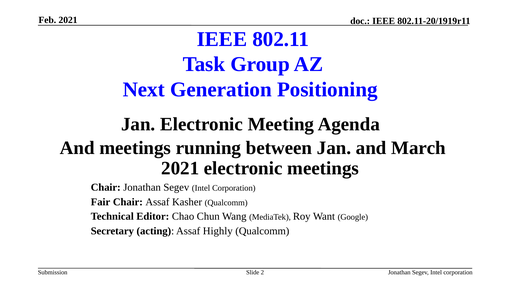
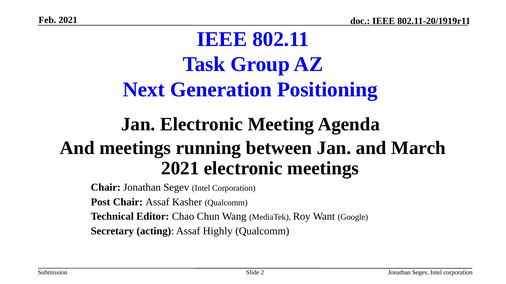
Fair: Fair -> Post
